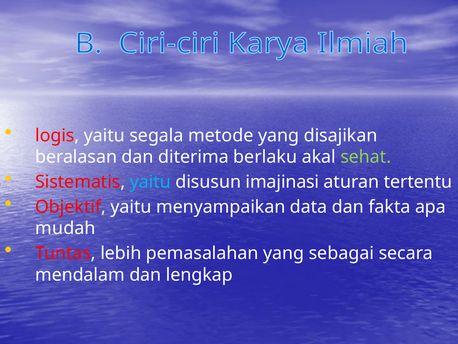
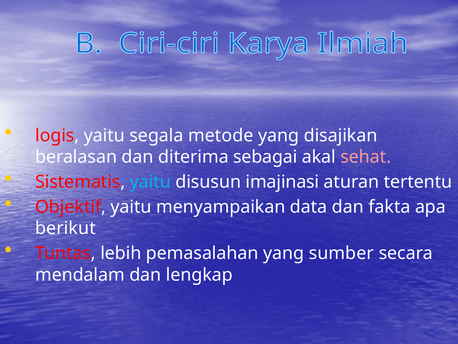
berlaku: berlaku -> sebagai
sehat colour: light green -> pink
mudah: mudah -> berikut
sebagai: sebagai -> sumber
